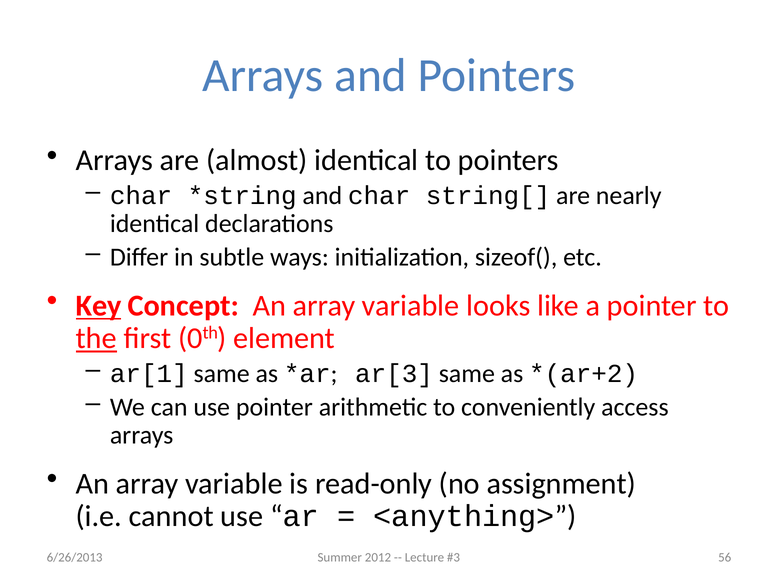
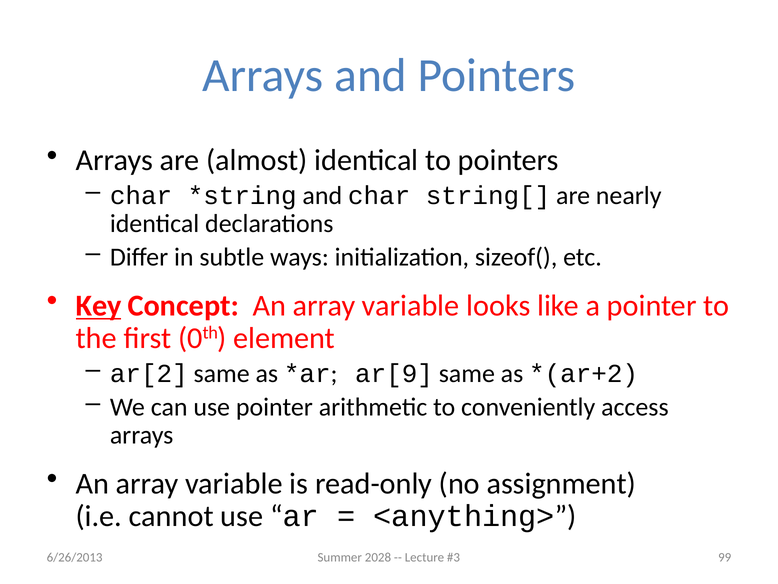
the underline: present -> none
ar[1: ar[1 -> ar[2
ar[3: ar[3 -> ar[9
2012: 2012 -> 2028
56: 56 -> 99
